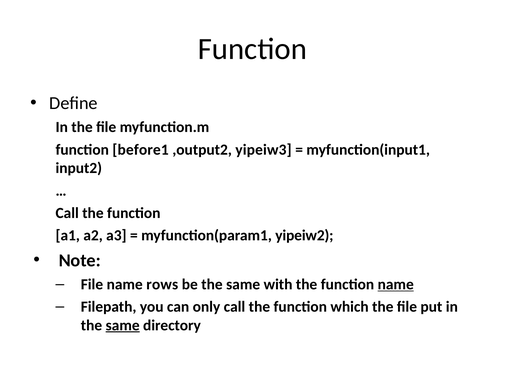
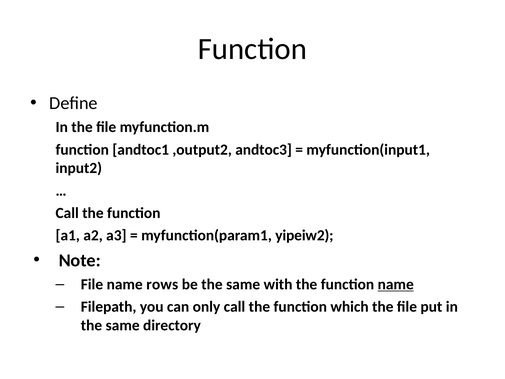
before1: before1 -> andtoc1
yipeiw3: yipeiw3 -> andtoc3
same at (123, 325) underline: present -> none
